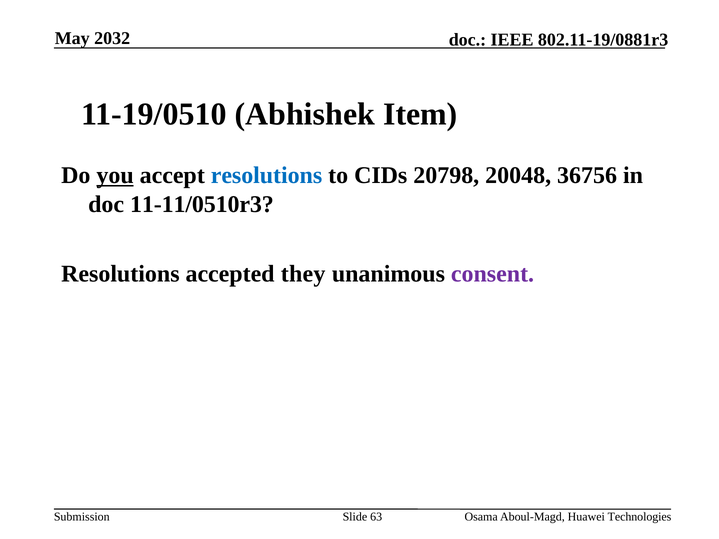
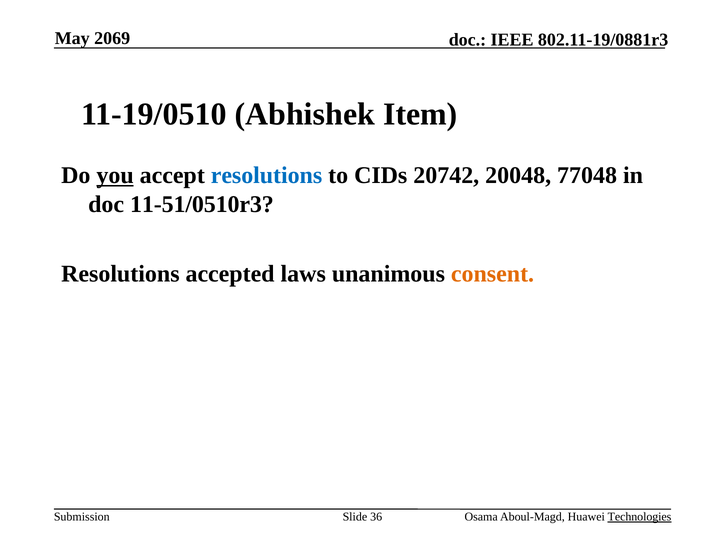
2032: 2032 -> 2069
20798: 20798 -> 20742
36756: 36756 -> 77048
11-11/0510r3: 11-11/0510r3 -> 11-51/0510r3
they: they -> laws
consent colour: purple -> orange
63: 63 -> 36
Technologies underline: none -> present
